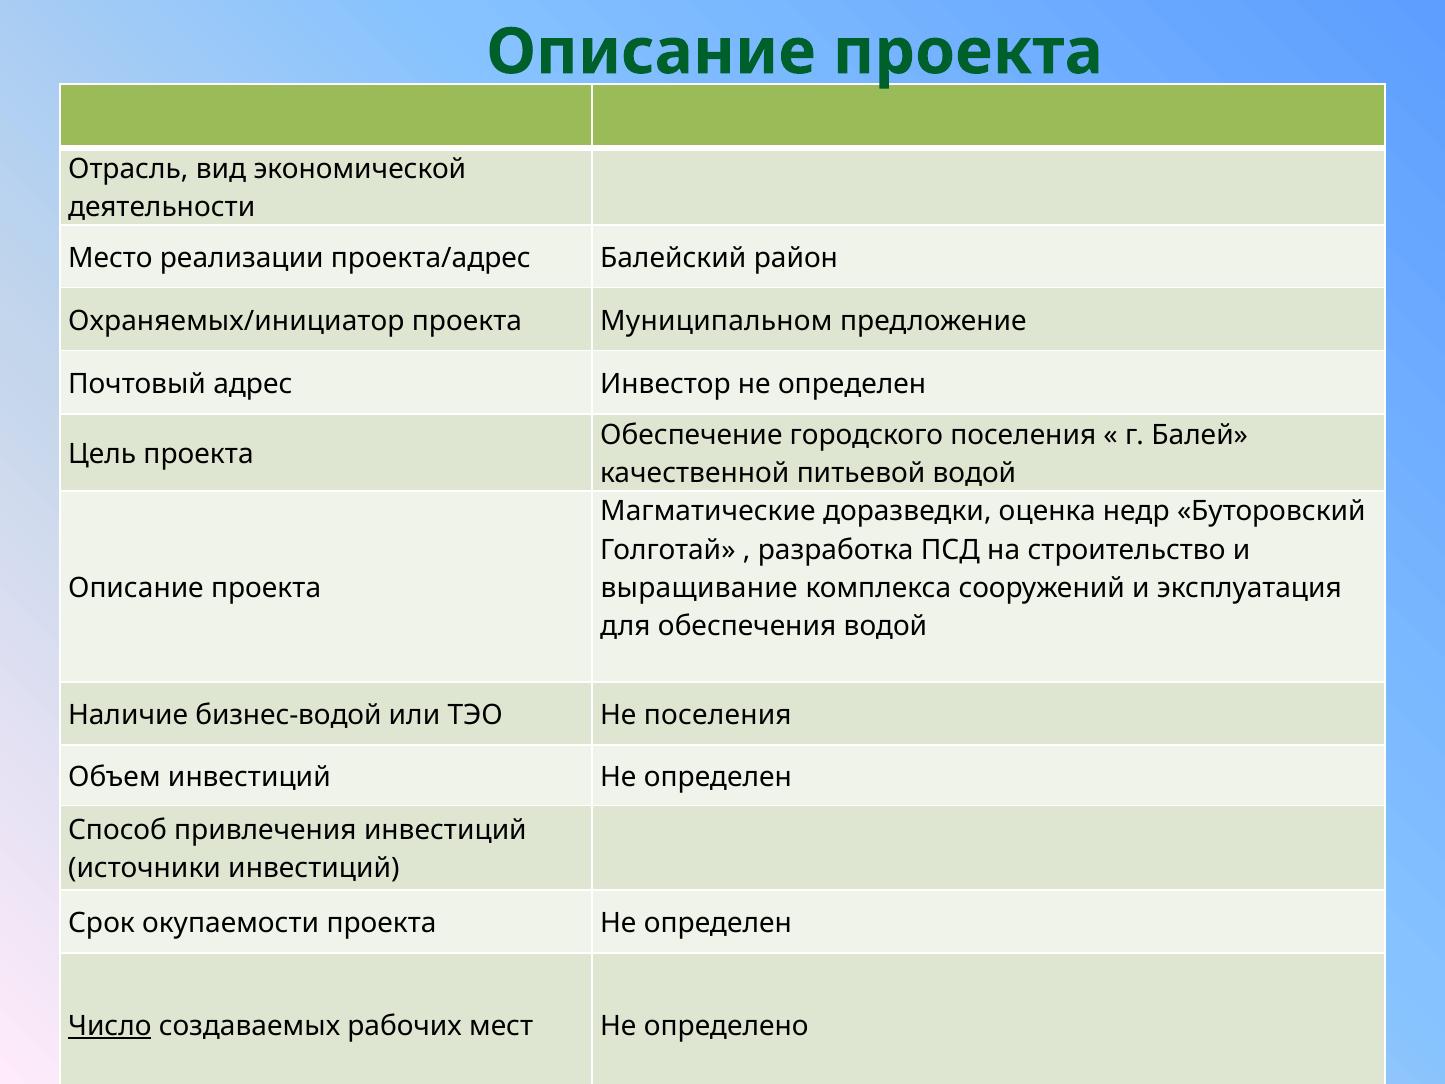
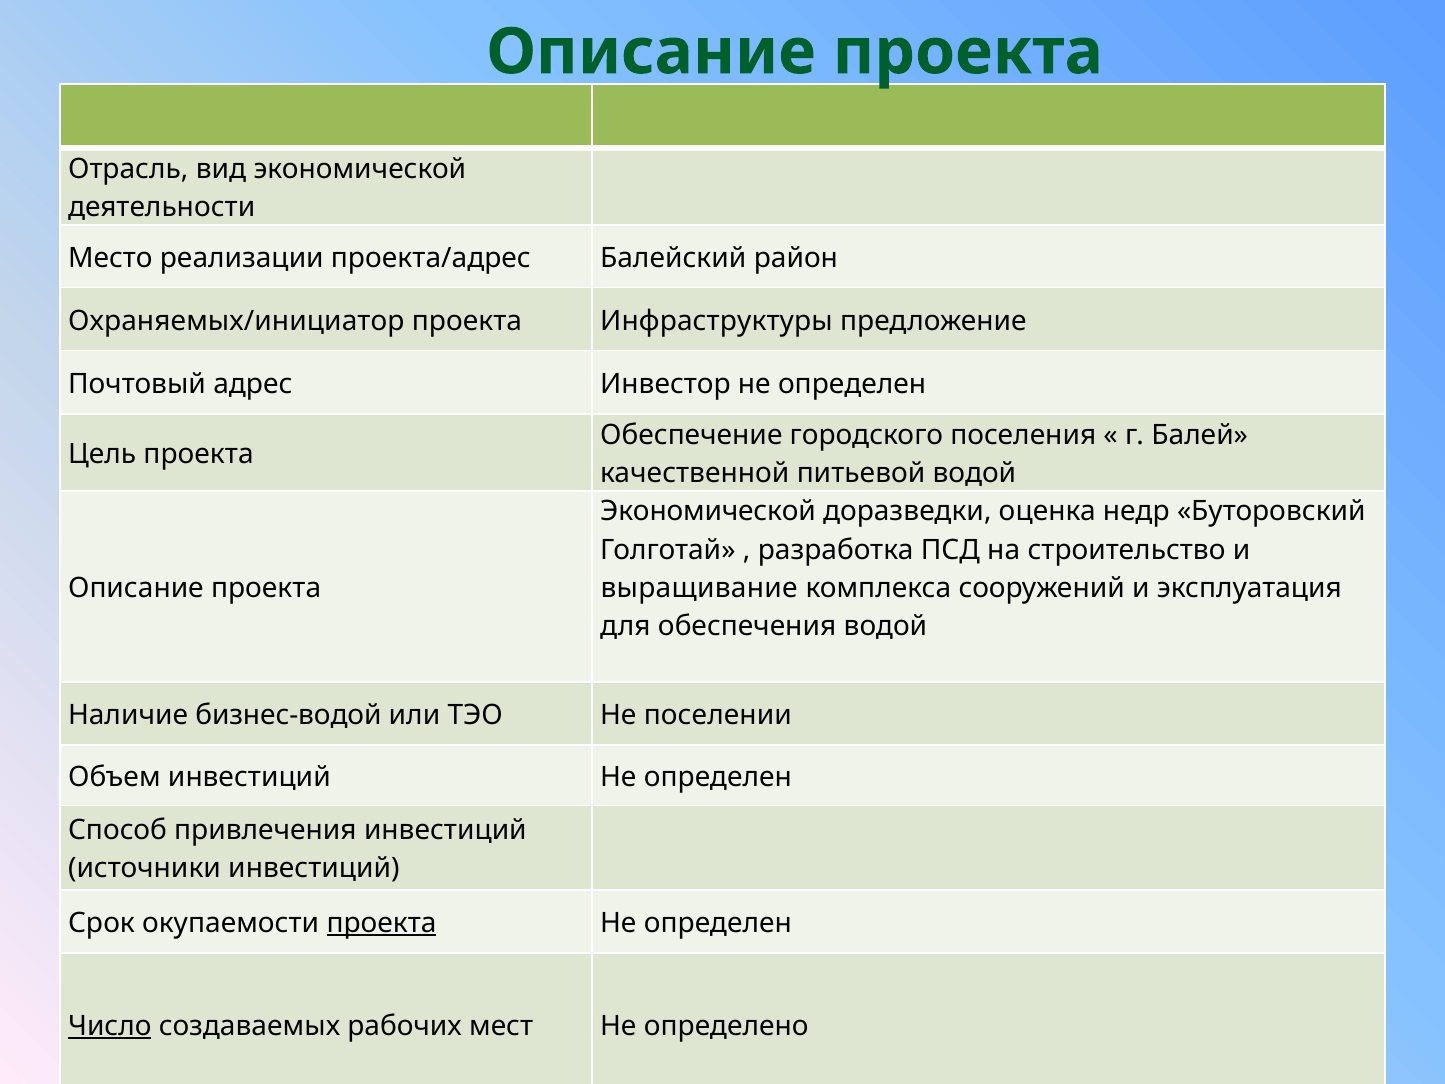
Муниципальном: Муниципальном -> Инфраструктуры
Магматические at (708, 511): Магматические -> Экономической
Не поселения: поселения -> поселении
проекта at (381, 923) underline: none -> present
